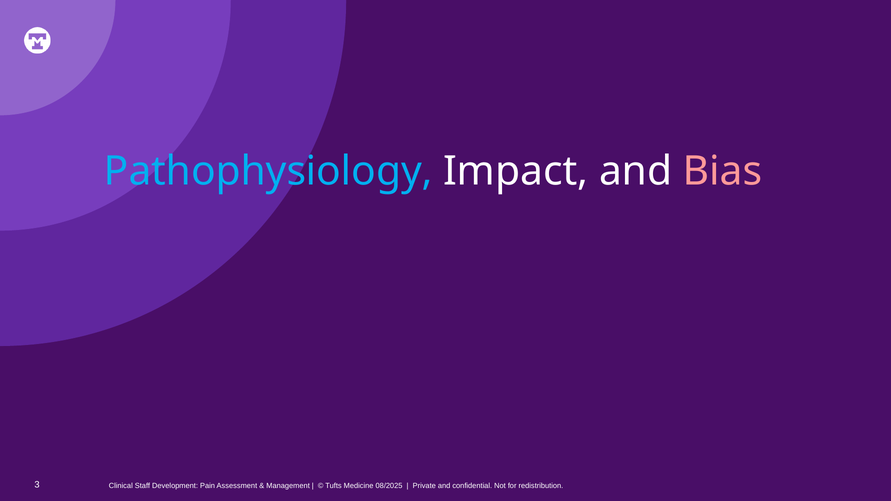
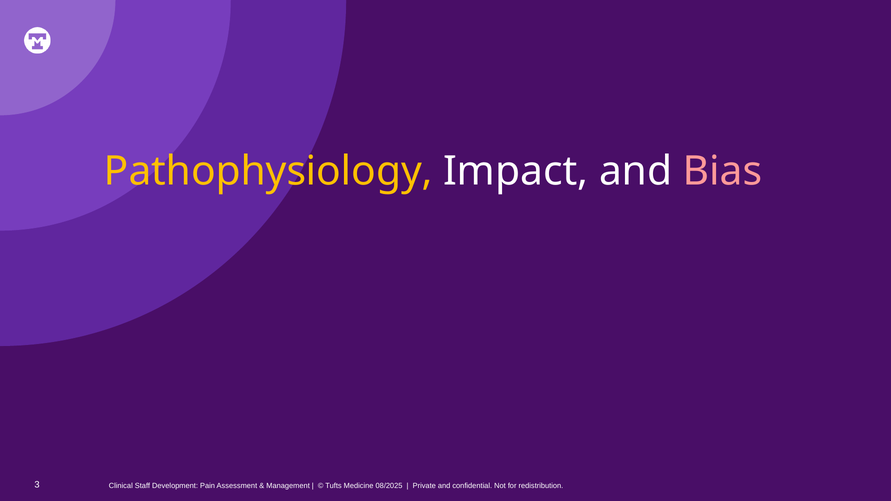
Pathophysiology colour: light blue -> yellow
